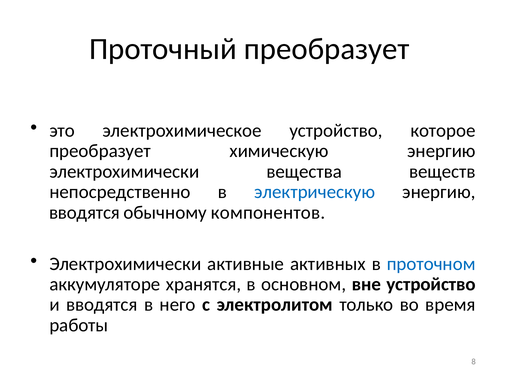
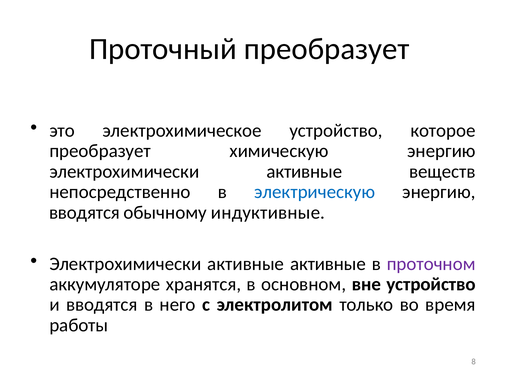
вещества at (304, 172): вещества -> активные
компонентов: компонентов -> индуктивные
активные активных: активных -> активные
проточном colour: blue -> purple
